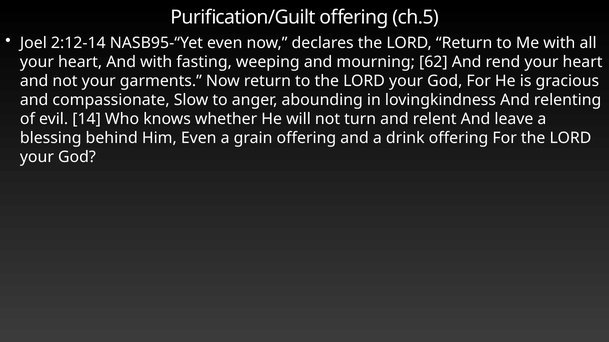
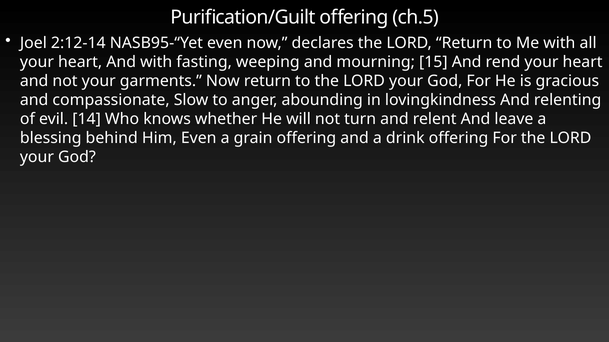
62: 62 -> 15
